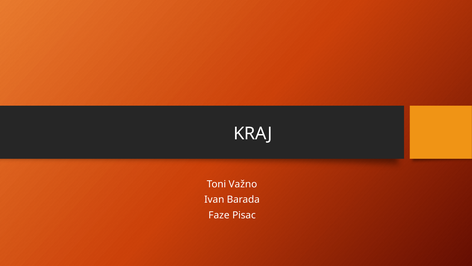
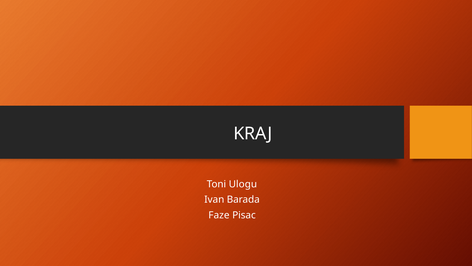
Važno: Važno -> Ulogu
